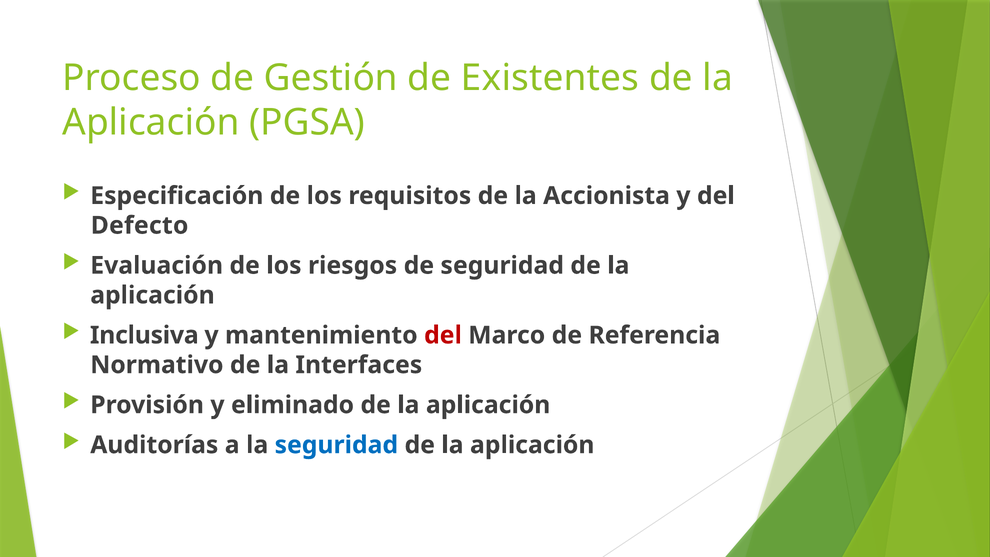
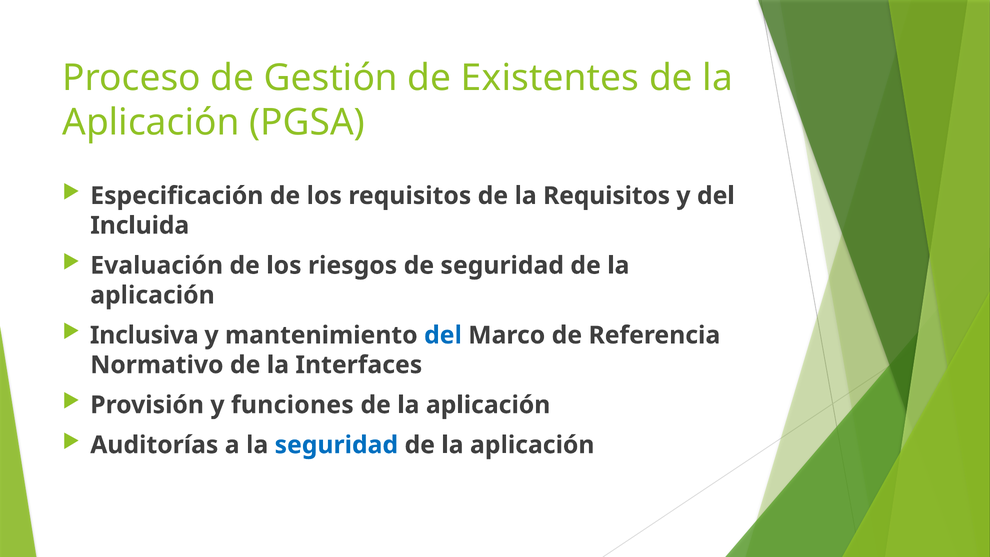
la Accionista: Accionista -> Requisitos
Defecto: Defecto -> Incluida
del at (443, 335) colour: red -> blue
eliminado: eliminado -> funciones
